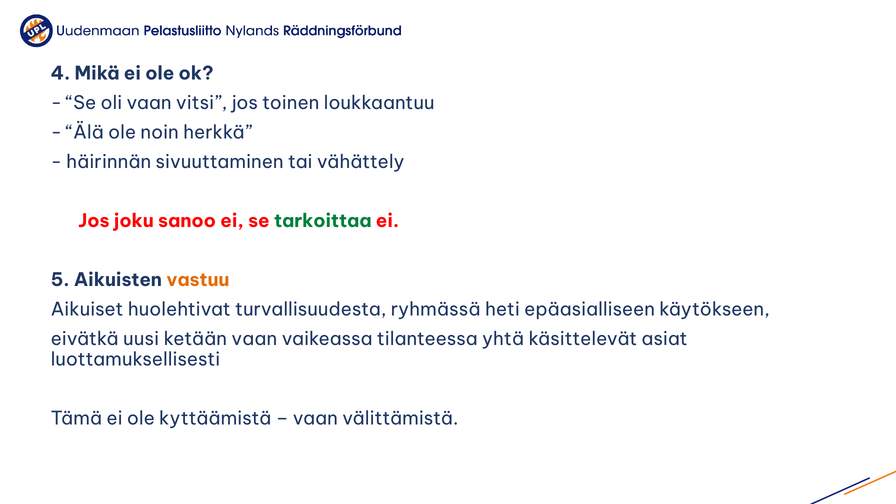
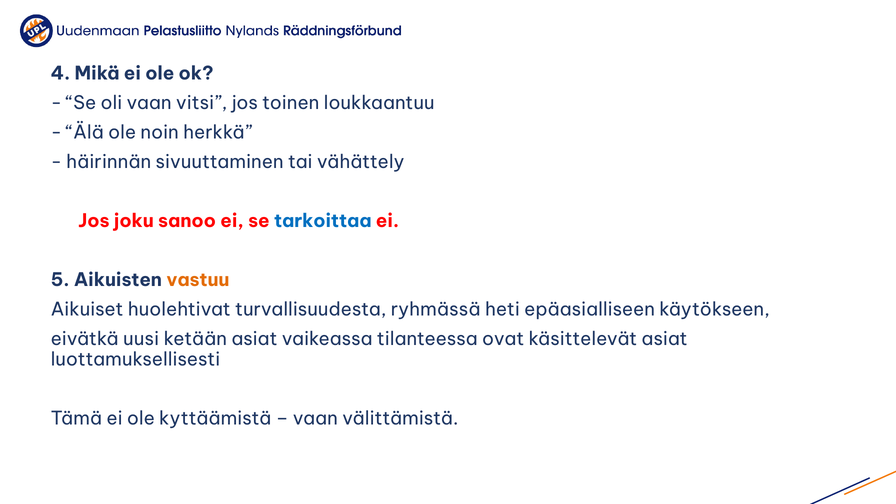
tarkoittaa colour: green -> blue
ketään vaan: vaan -> asiat
yhtä: yhtä -> ovat
